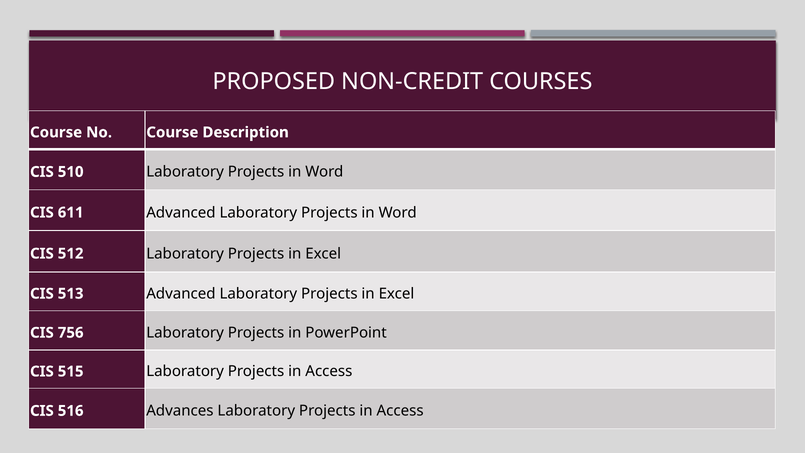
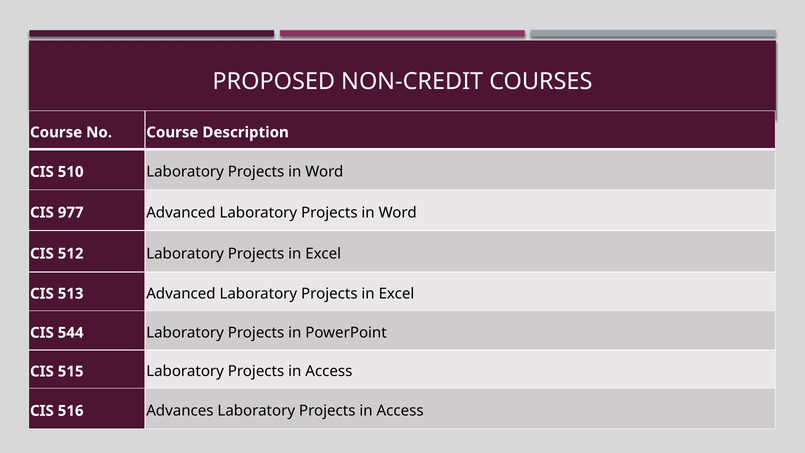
611: 611 -> 977
756: 756 -> 544
